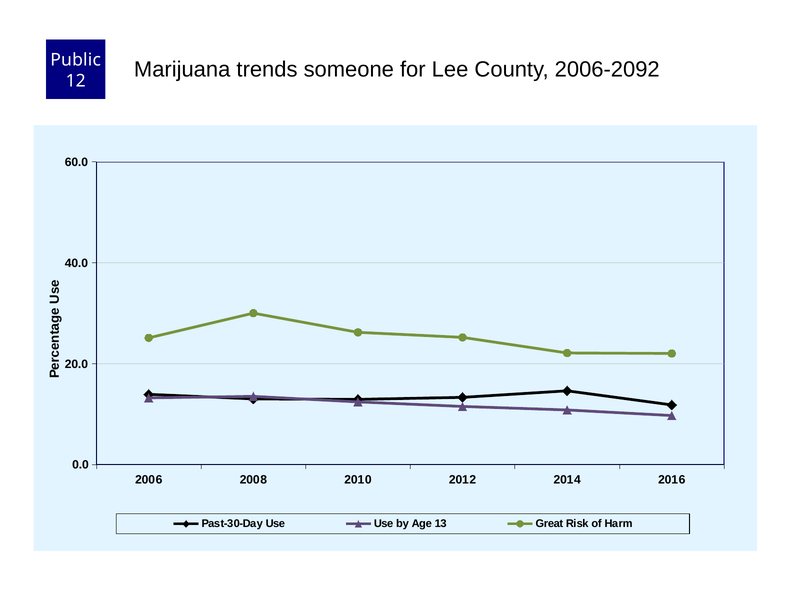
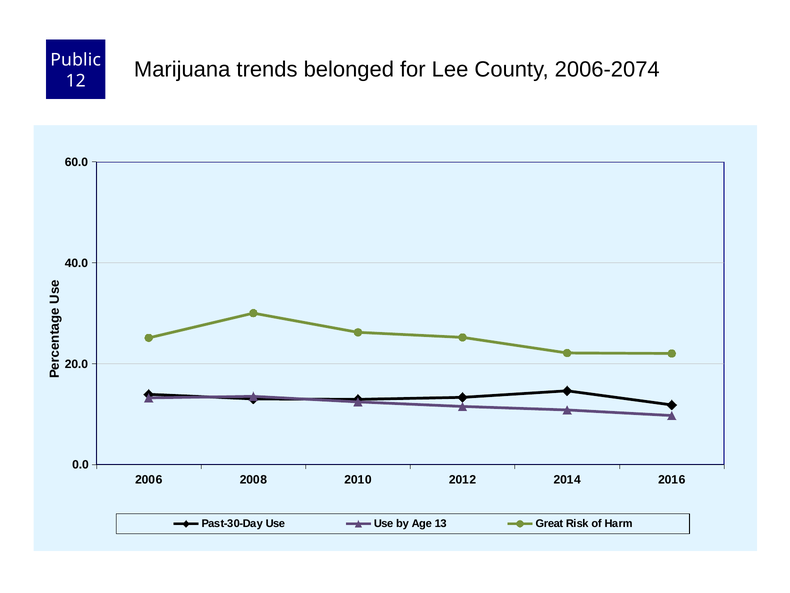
someone: someone -> belonged
2006-2092: 2006-2092 -> 2006-2074
